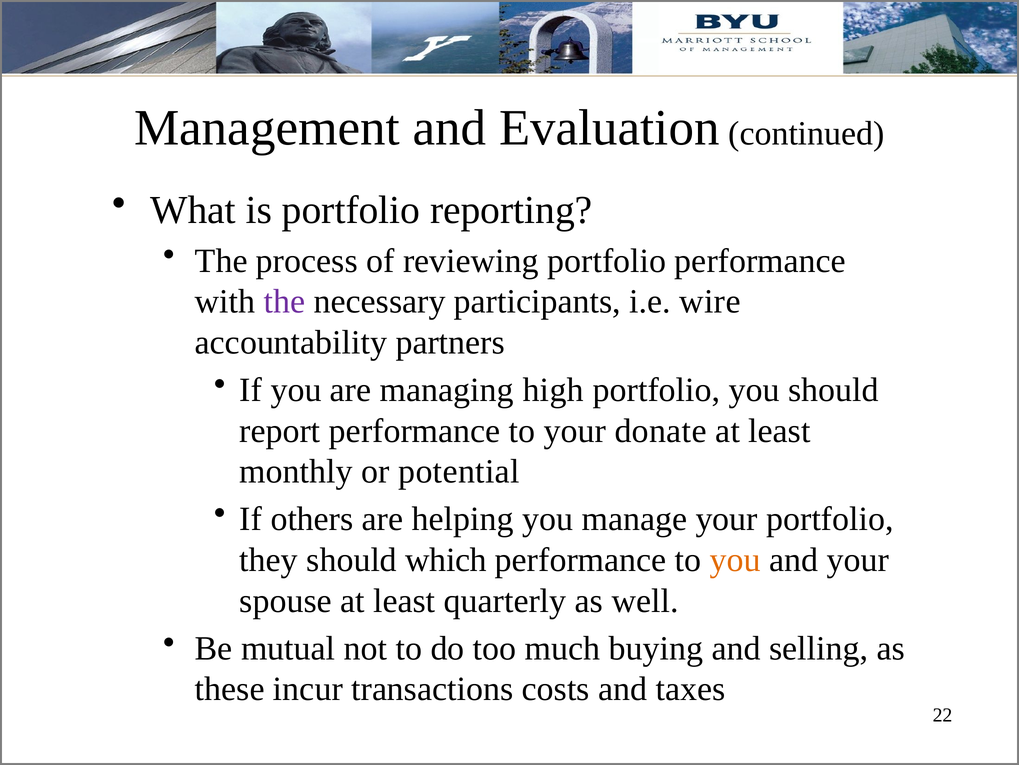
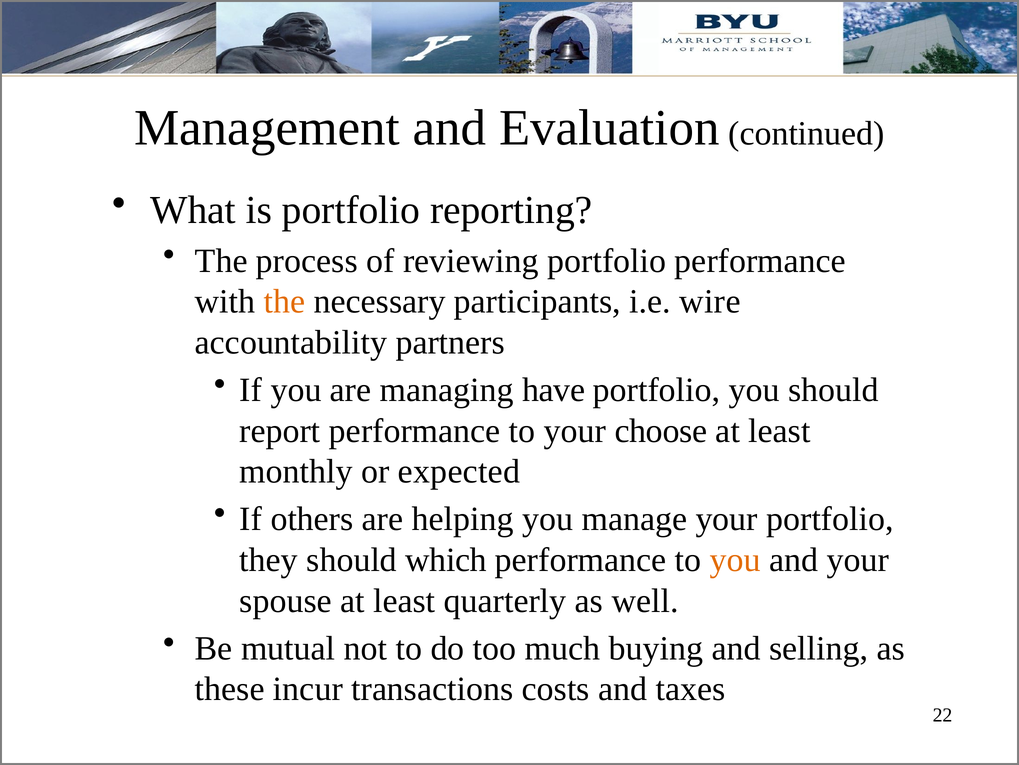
the at (284, 301) colour: purple -> orange
high: high -> have
donate: donate -> choose
potential: potential -> expected
